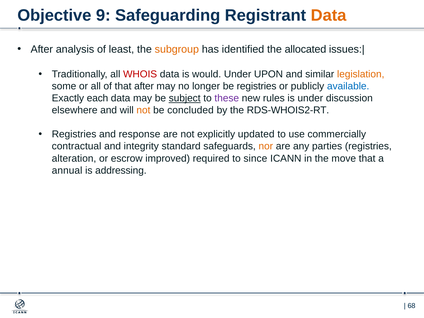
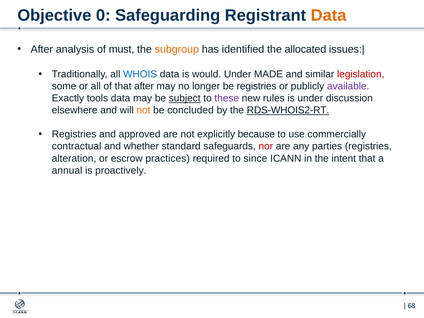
9: 9 -> 0
least: least -> must
WHOIS colour: red -> blue
UPON: UPON -> MADE
legislation colour: orange -> red
available colour: blue -> purple
each: each -> tools
RDS-WHOIS2-RT underline: none -> present
response: response -> approved
updated: updated -> because
integrity: integrity -> whether
nor colour: orange -> red
improved: improved -> practices
move: move -> intent
addressing: addressing -> proactively
